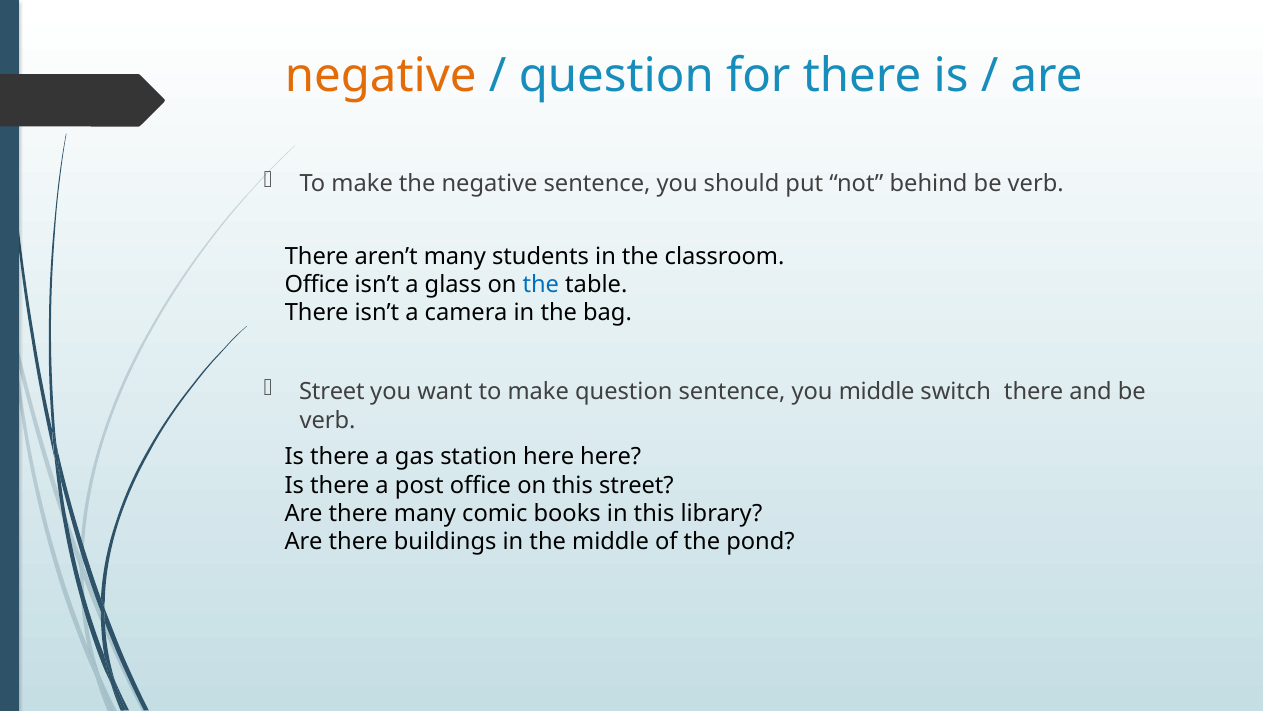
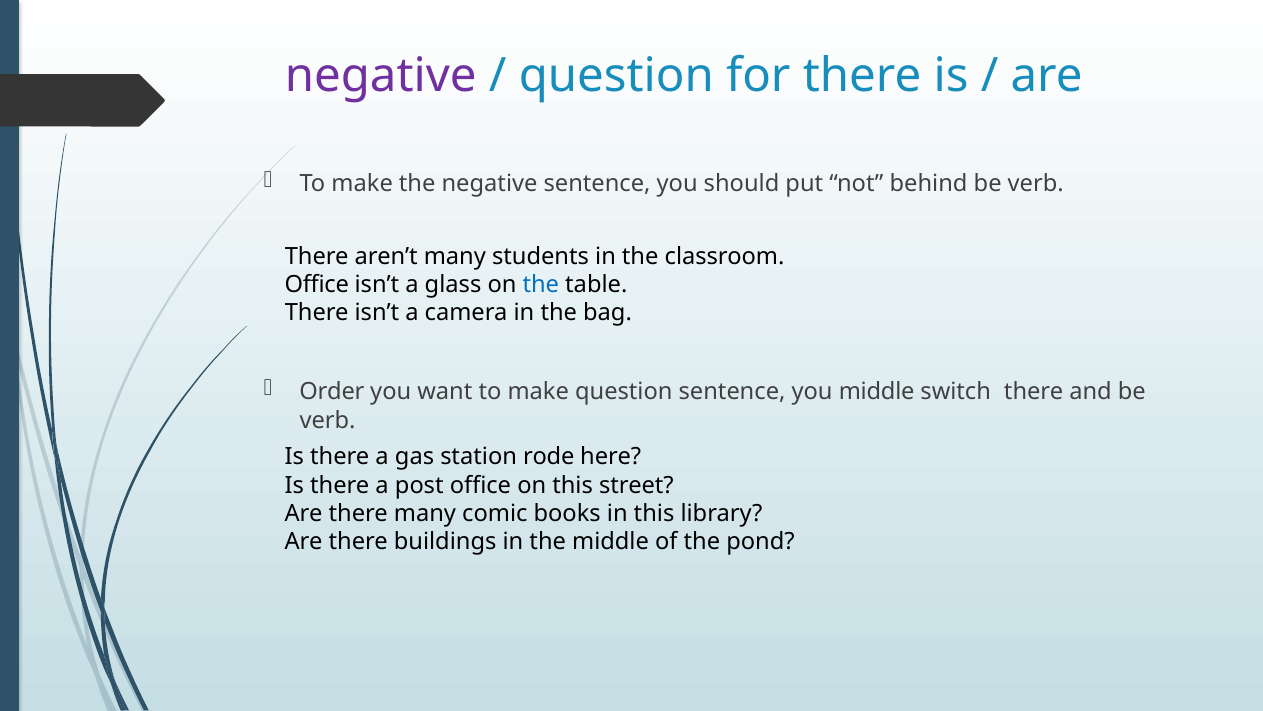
negative at (381, 76) colour: orange -> purple
Street at (332, 392): Street -> Order
station here: here -> rode
